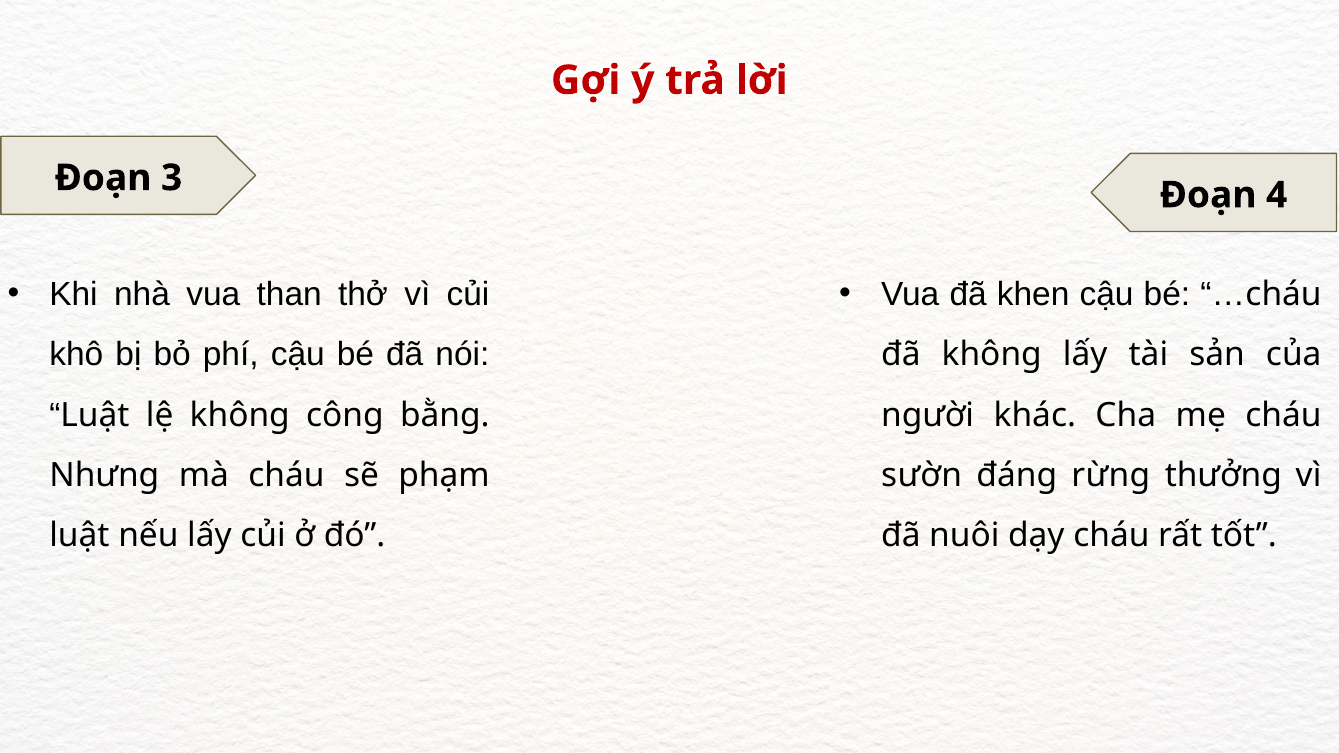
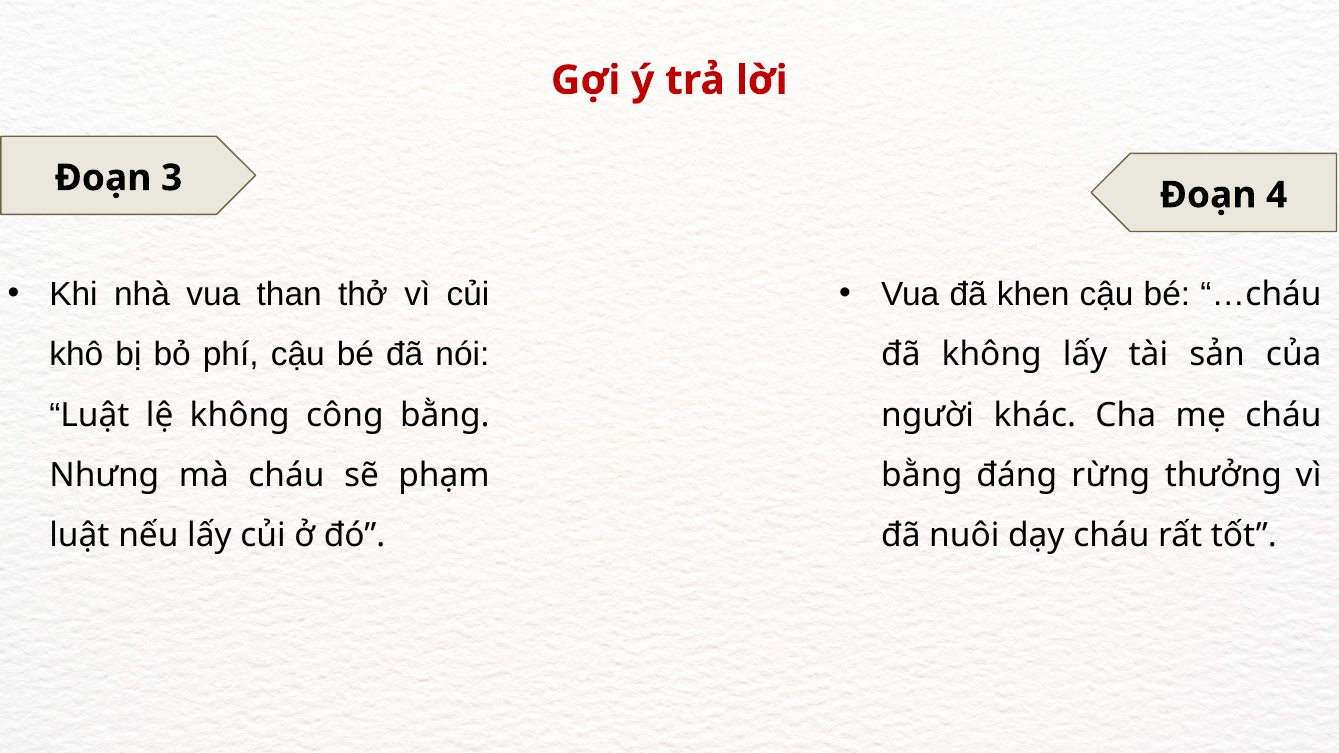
sườn at (922, 475): sườn -> bằng
